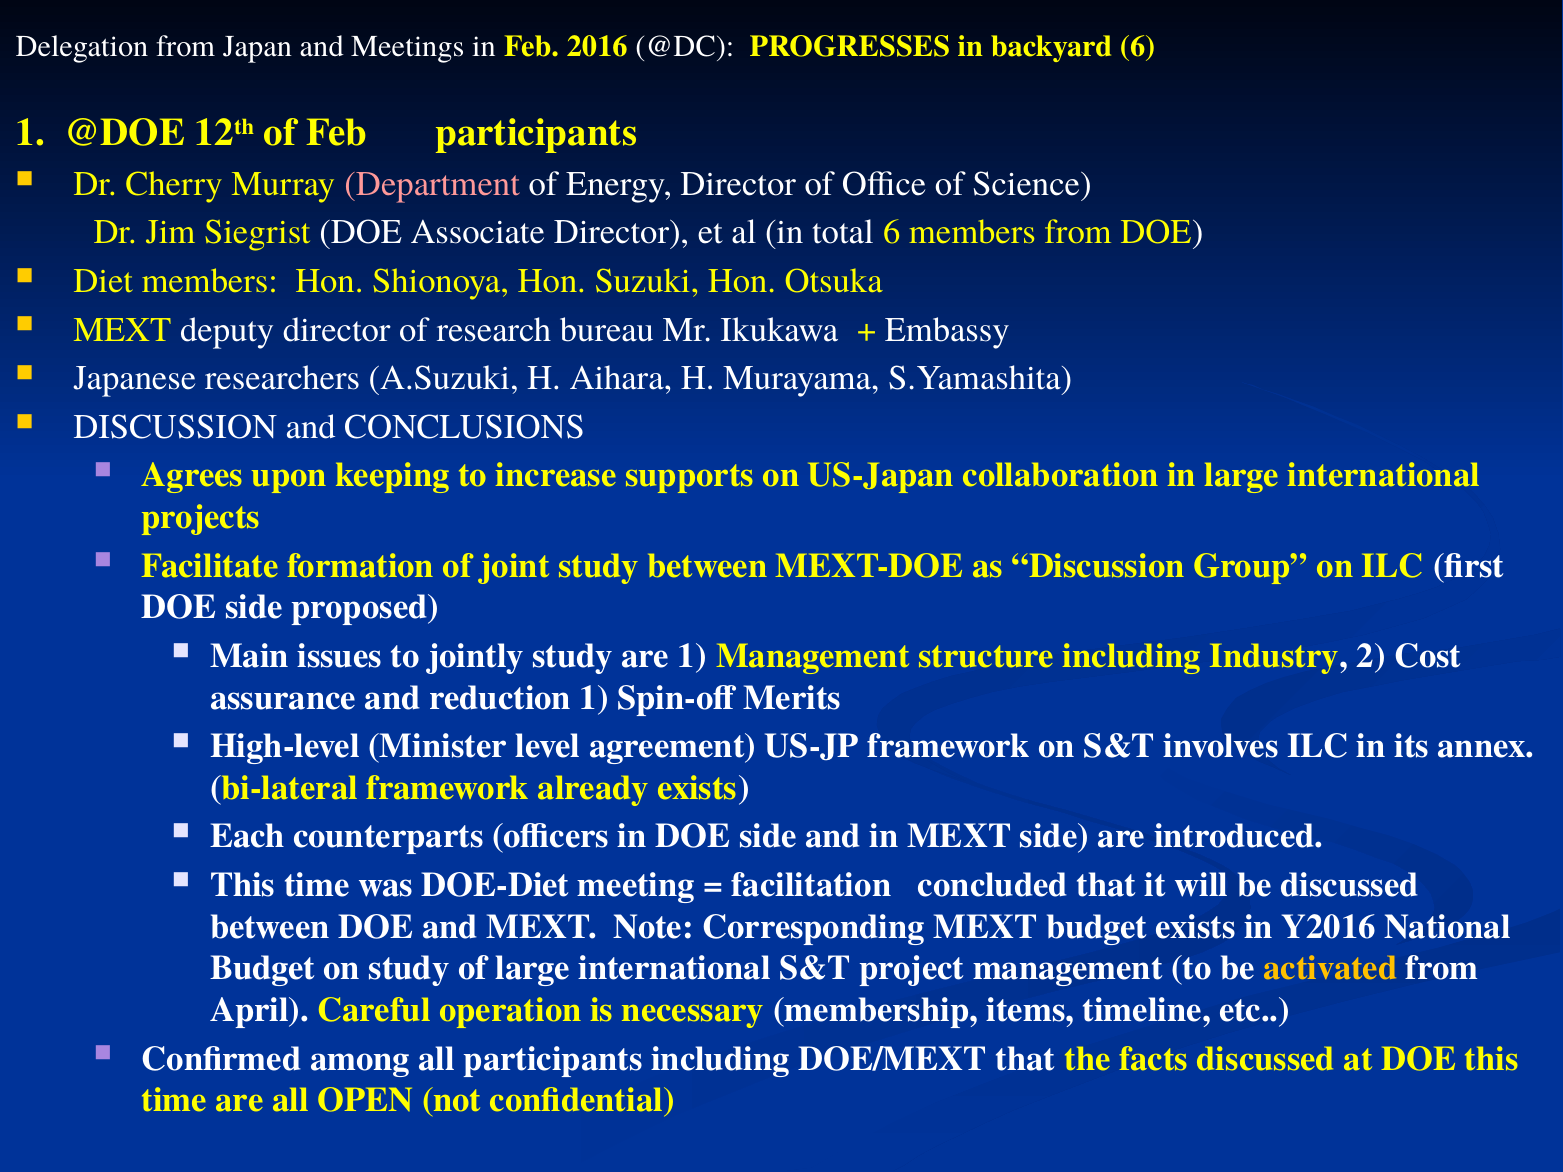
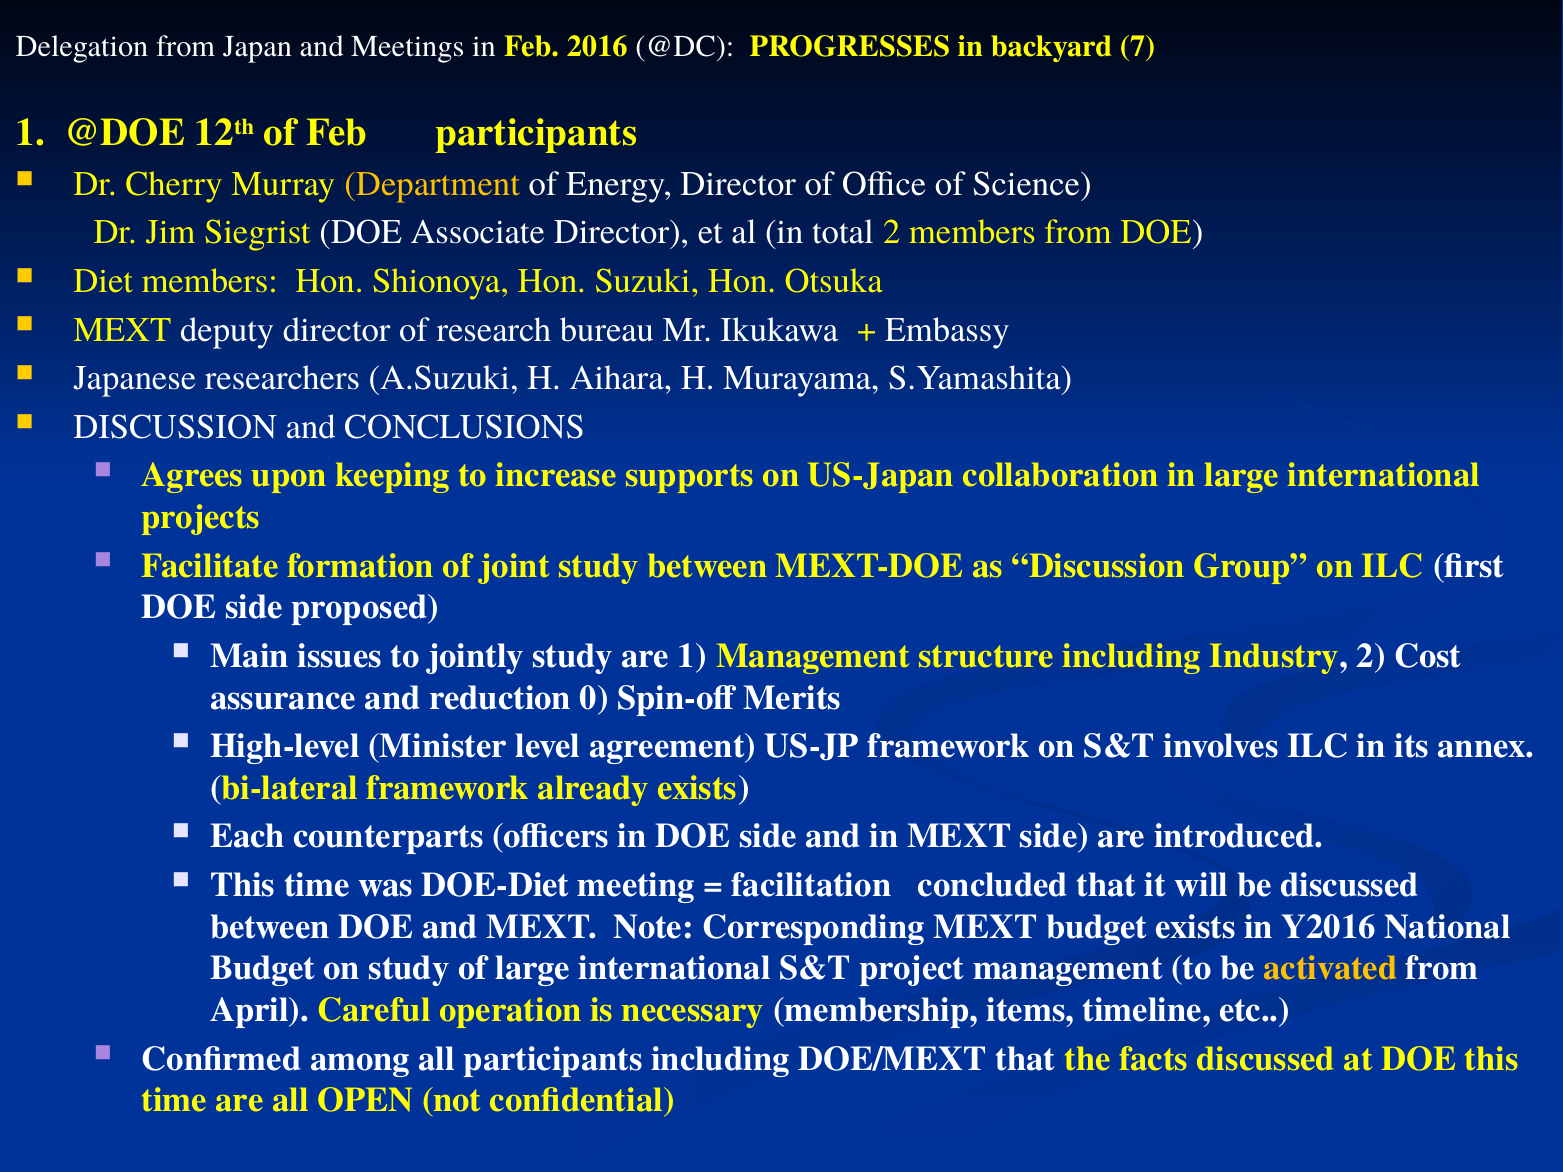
backyard 6: 6 -> 7
Department colour: pink -> yellow
total 6: 6 -> 2
reduction 1: 1 -> 0
